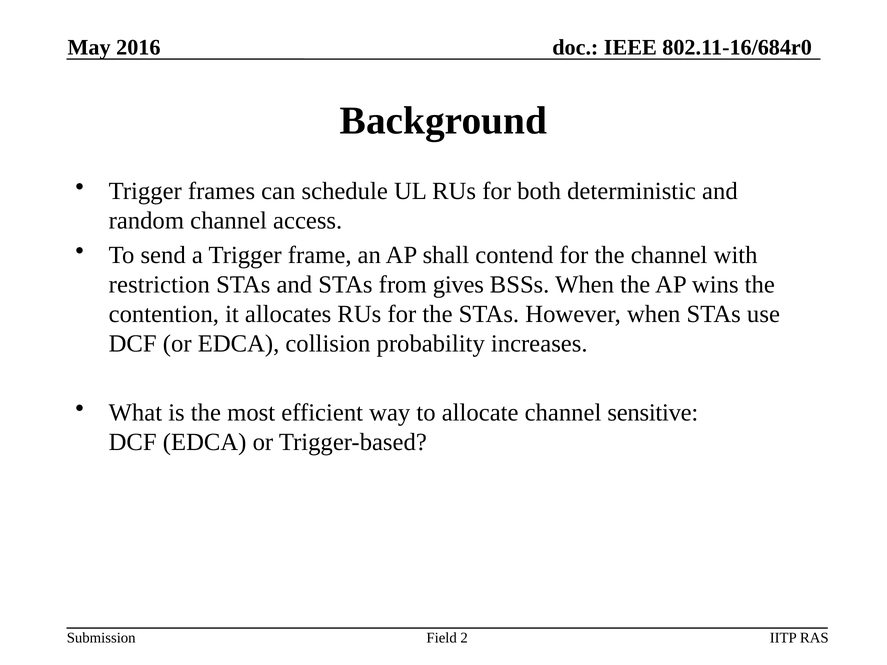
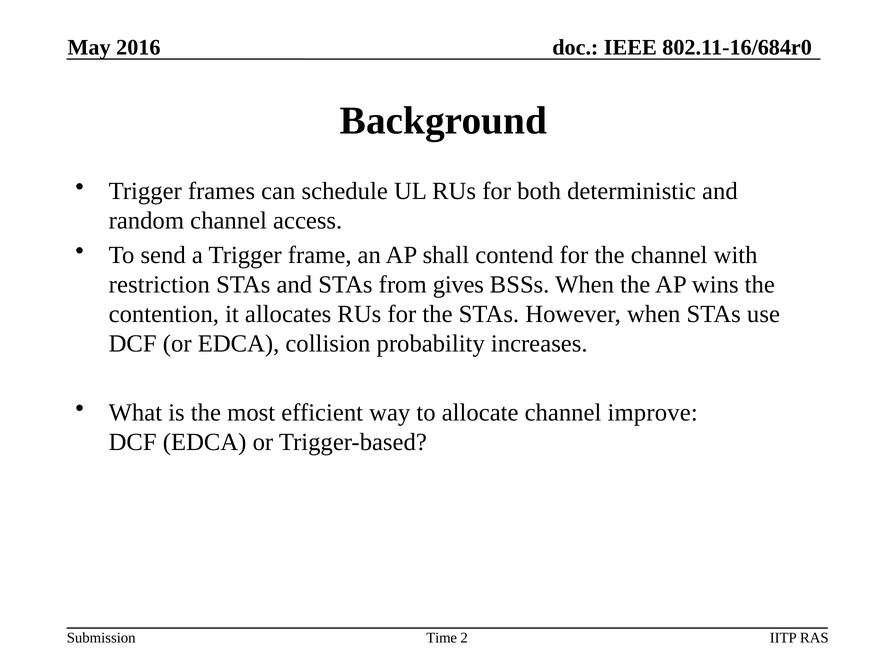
sensitive: sensitive -> improve
Field: Field -> Time
